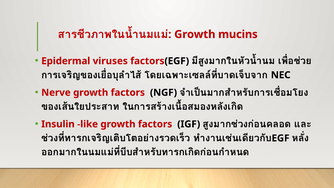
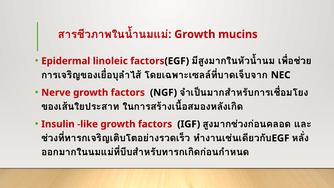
viruses: viruses -> linoleic
